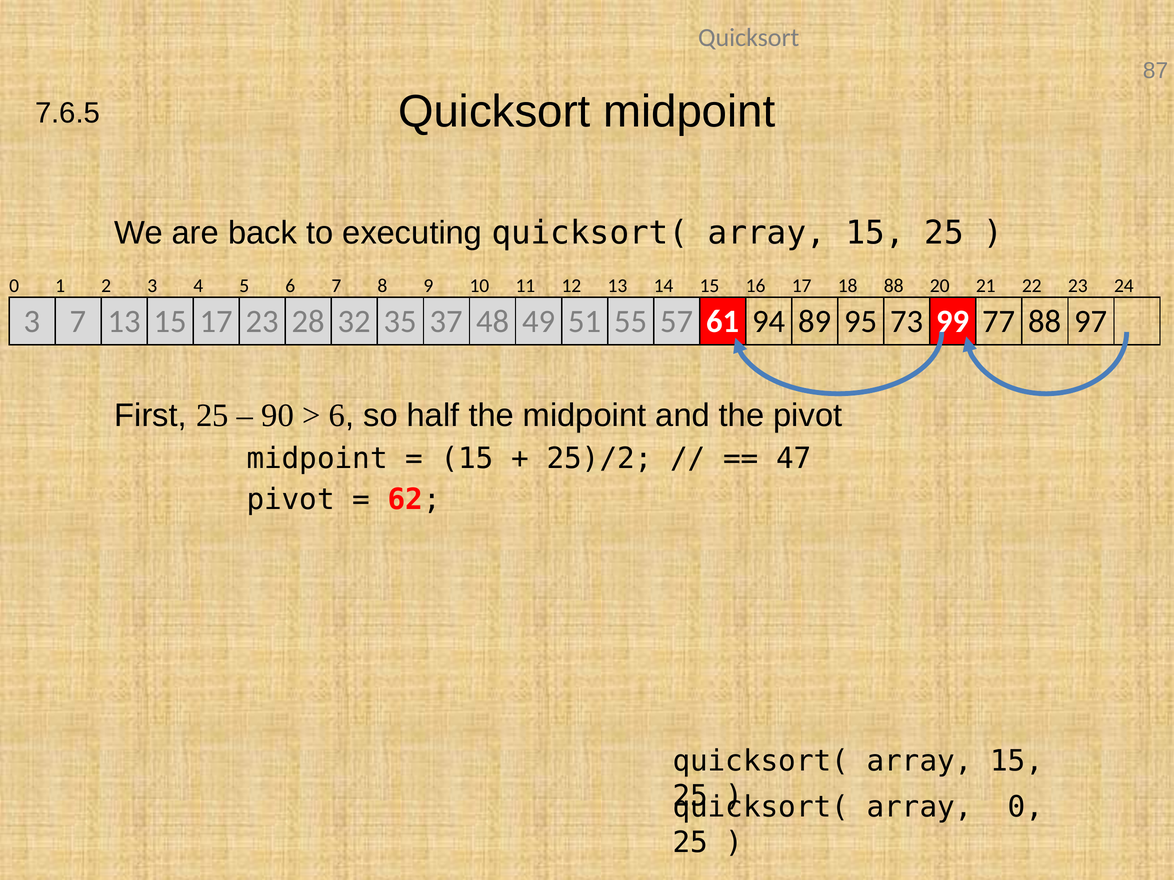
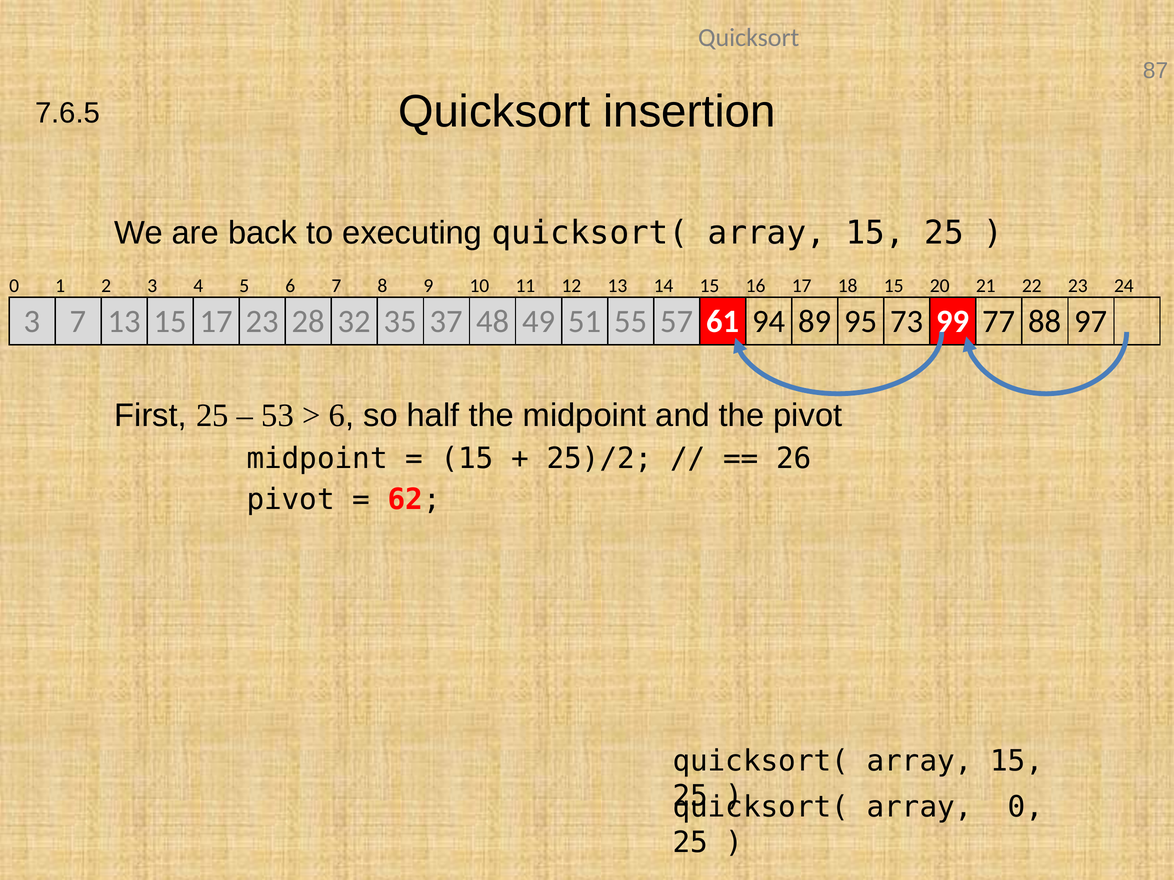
Quicksort midpoint: midpoint -> insertion
18 88: 88 -> 15
90: 90 -> 53
47: 47 -> 26
